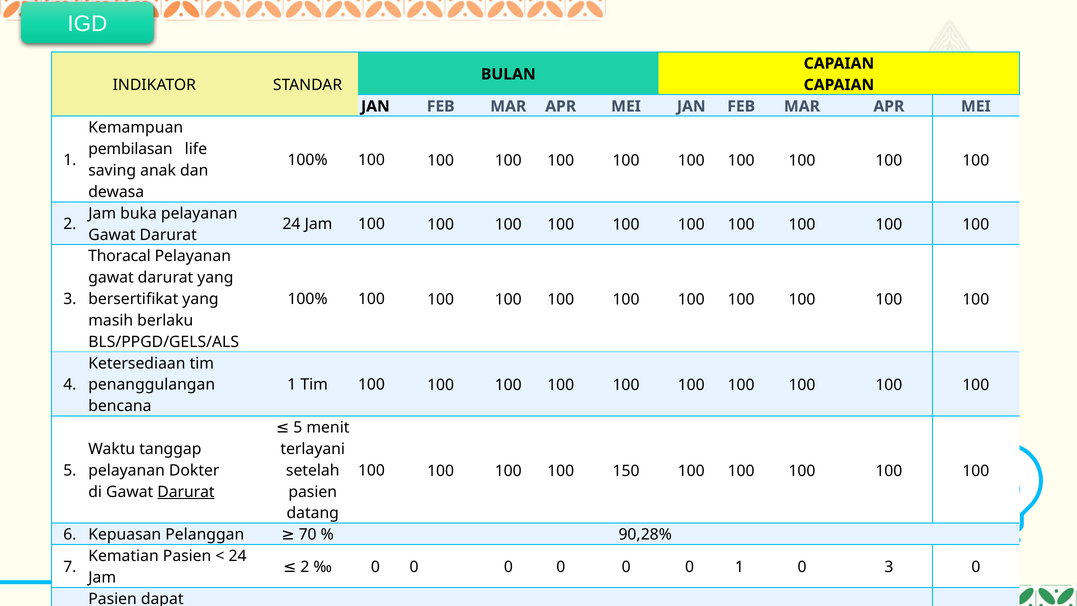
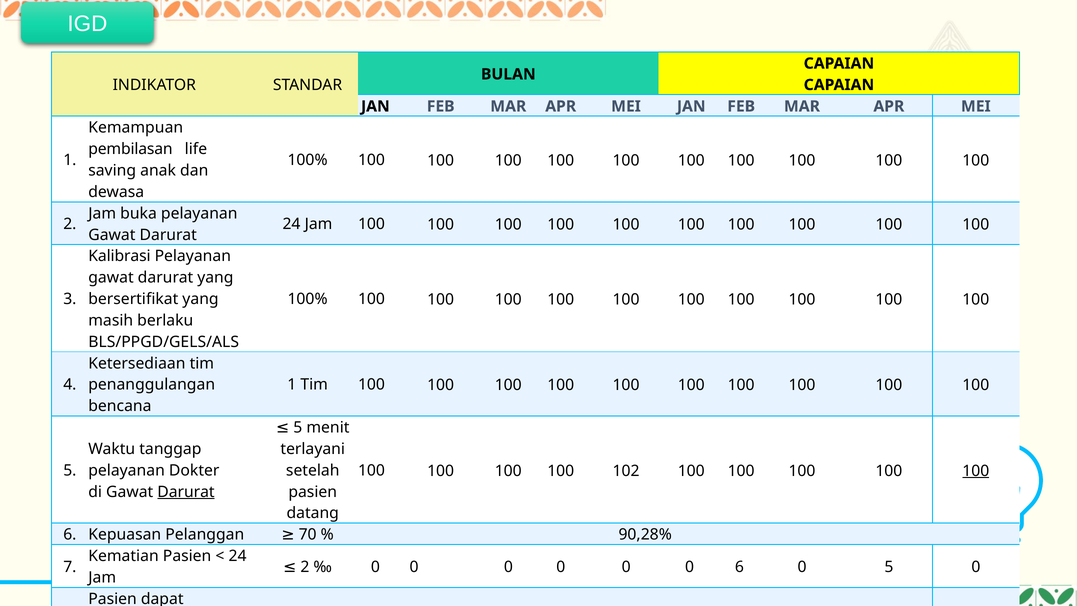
Thoracal: Thoracal -> Kalibrasi
150: 150 -> 102
100 at (976, 471) underline: none -> present
0 1: 1 -> 6
0 3: 3 -> 5
